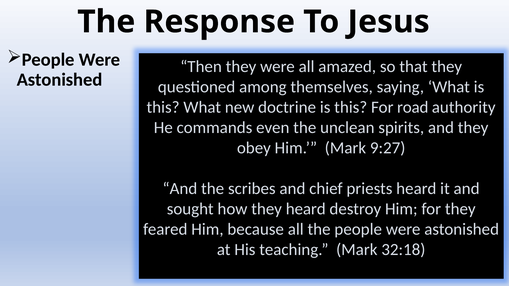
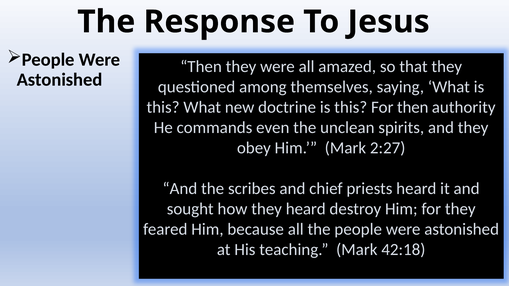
For road: road -> then
9:27: 9:27 -> 2:27
32:18: 32:18 -> 42:18
